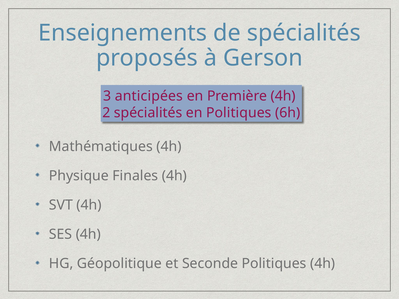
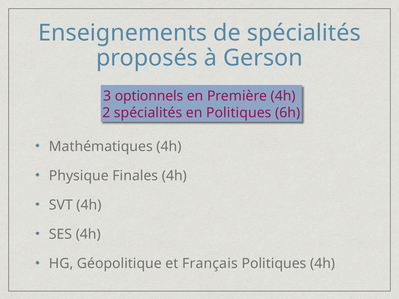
anticipées: anticipées -> optionnels
Seconde: Seconde -> Français
